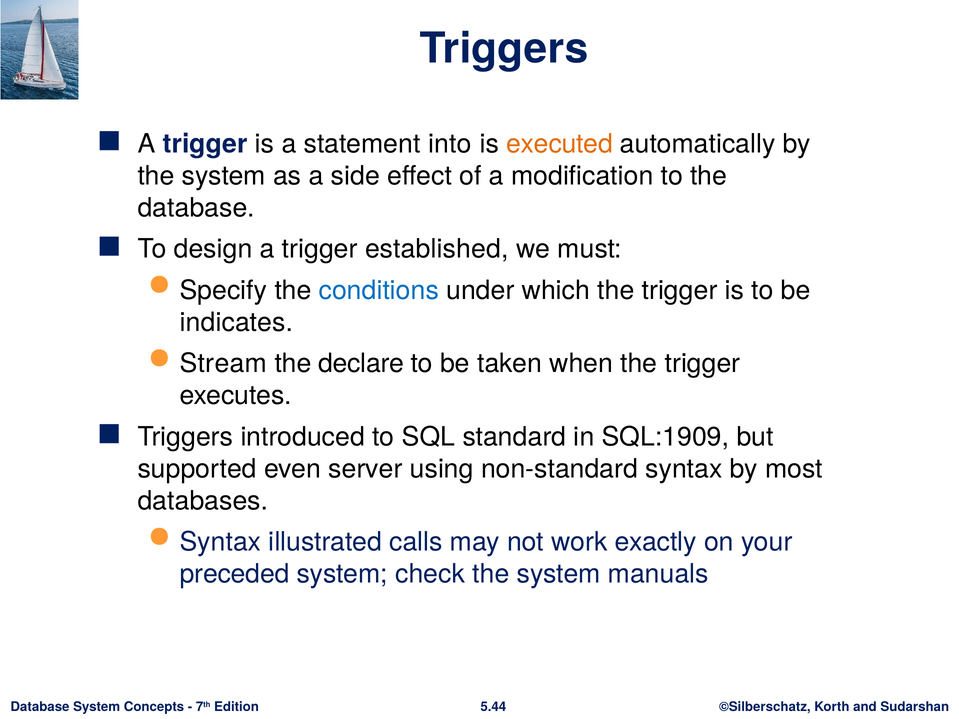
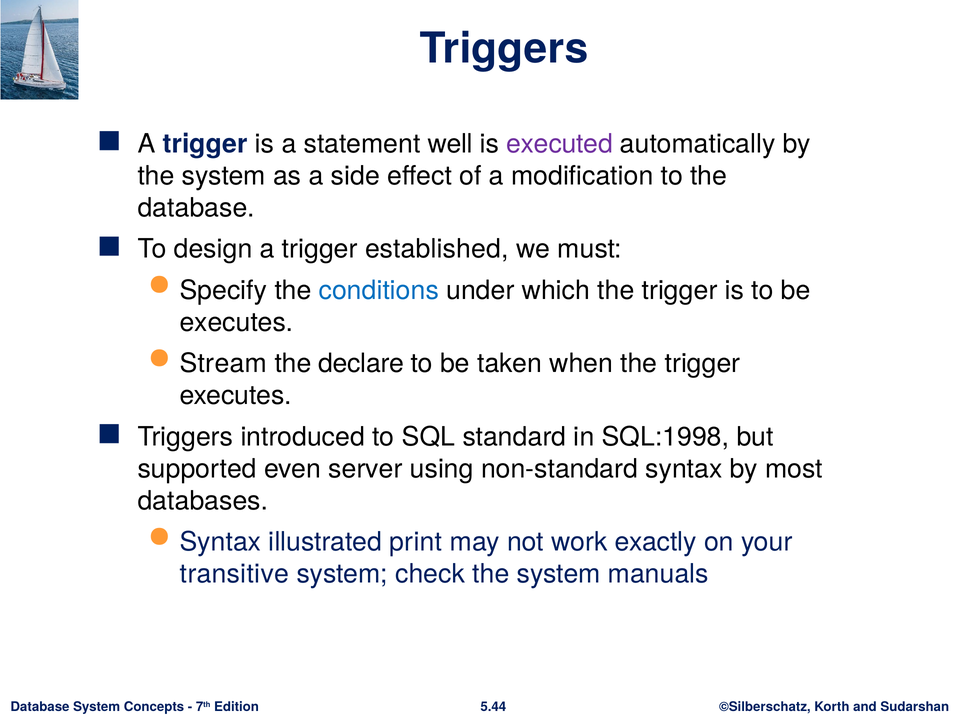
into: into -> well
executed colour: orange -> purple
indicates at (236, 322): indicates -> executes
SQL:1909: SQL:1909 -> SQL:1998
calls: calls -> print
preceded: preceded -> transitive
